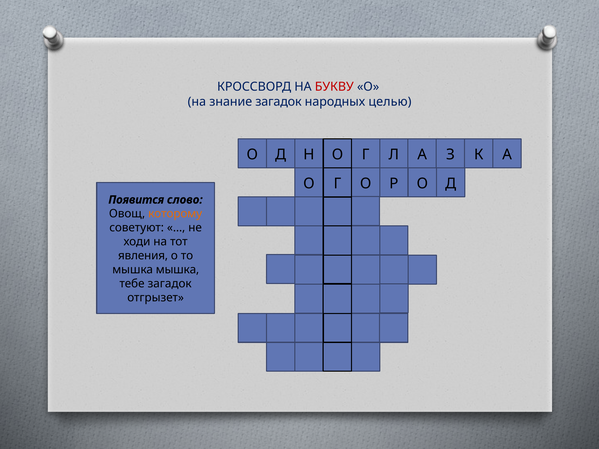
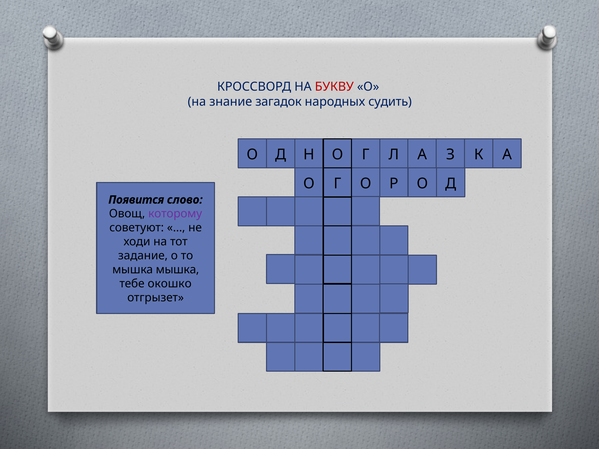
целью: целью -> судить
которому colour: orange -> purple
явления: явления -> задание
тебе загадок: загадок -> окошко
